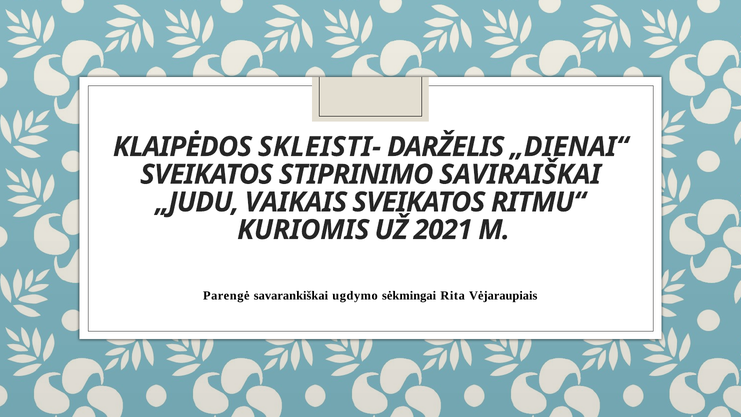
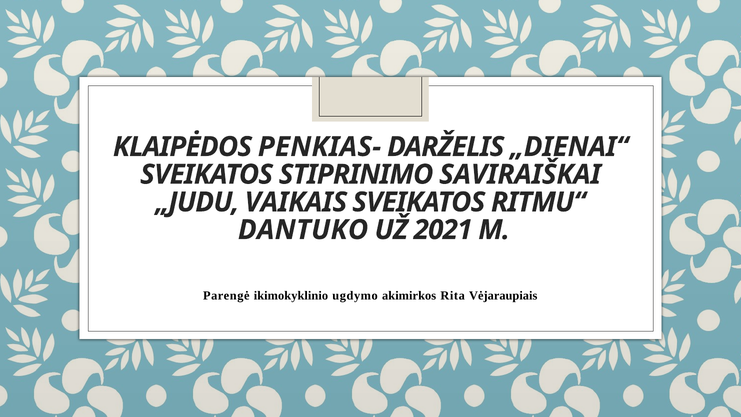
SKLEISTI-: SKLEISTI- -> PENKIAS-
KURIOMIS: KURIOMIS -> DANTUKO
savarankiškai: savarankiškai -> ikimokyklinio
sėkmingai: sėkmingai -> akimirkos
